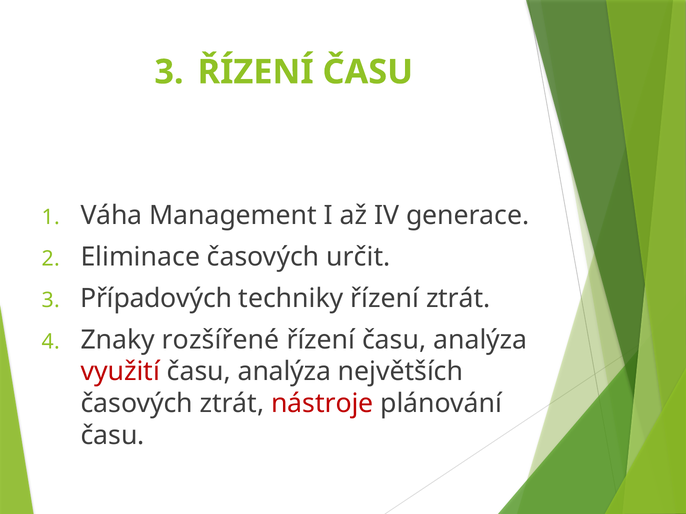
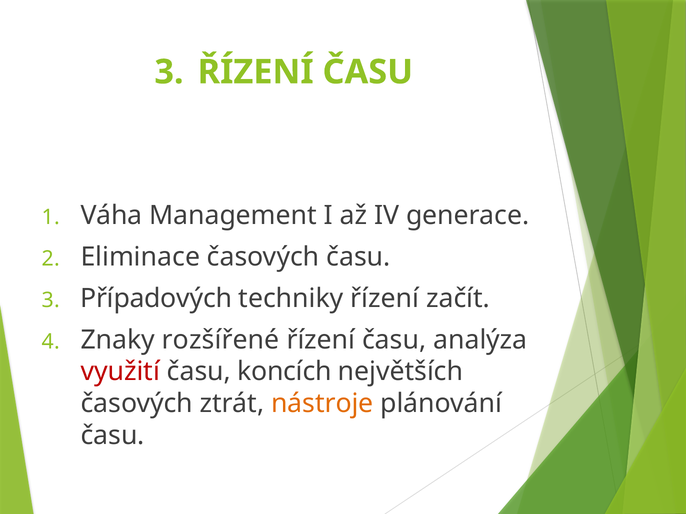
časových určit: určit -> času
řízení ztrát: ztrát -> začít
analýza at (284, 372): analýza -> koncích
nástroje colour: red -> orange
